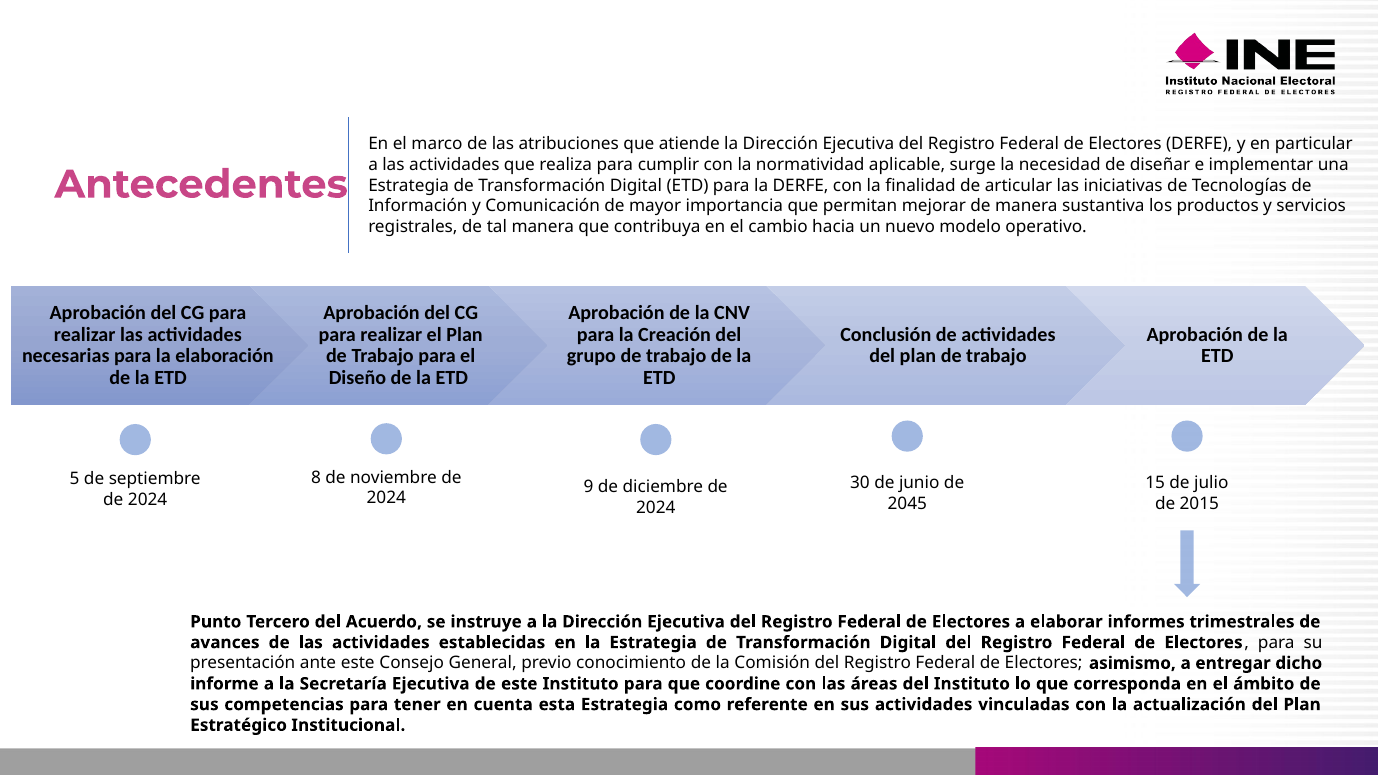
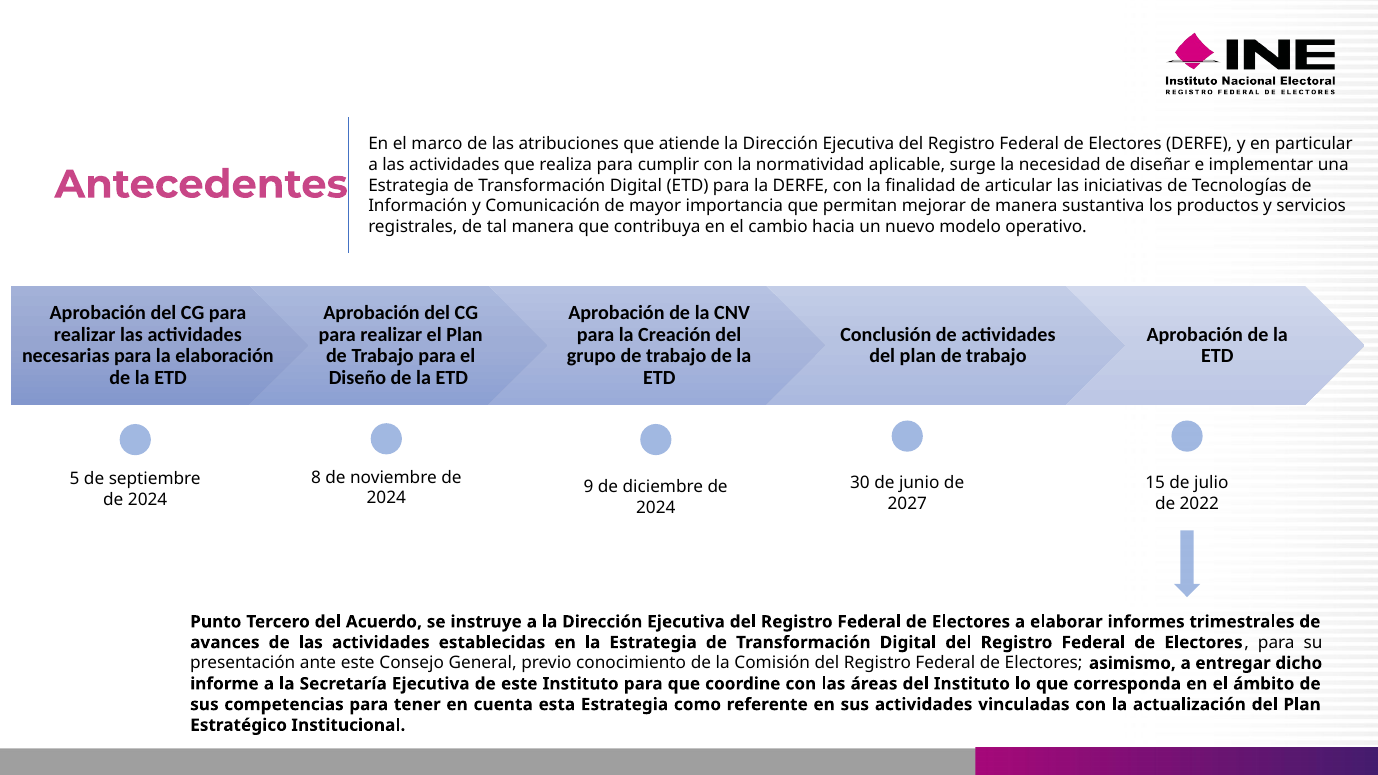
2045: 2045 -> 2027
2015: 2015 -> 2022
